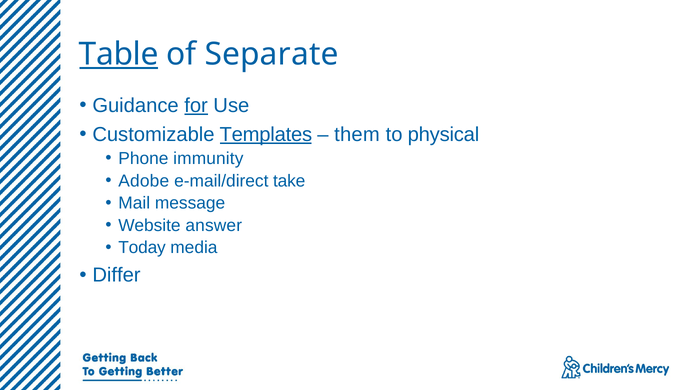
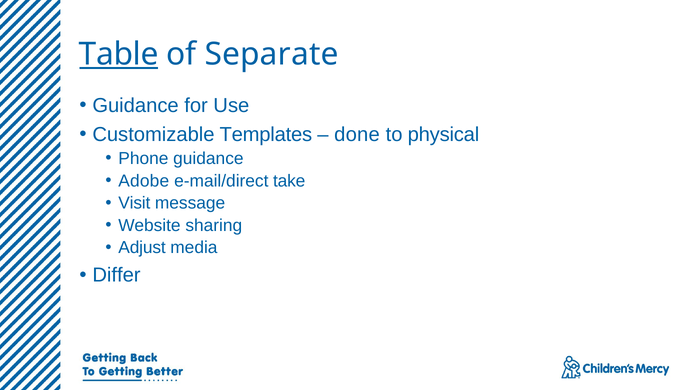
for underline: present -> none
Templates underline: present -> none
them: them -> done
Phone immunity: immunity -> guidance
Mail: Mail -> Visit
answer: answer -> sharing
Today: Today -> Adjust
